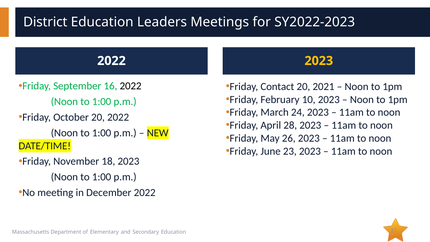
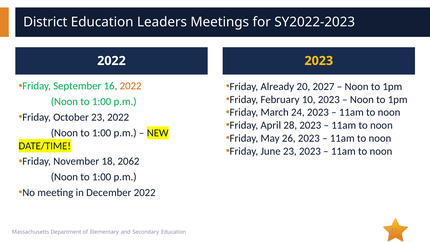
2022 at (131, 86) colour: black -> orange
Contact: Contact -> Already
2021: 2021 -> 2027
October 20: 20 -> 23
18 2023: 2023 -> 2062
